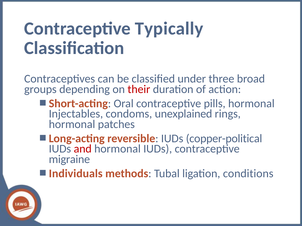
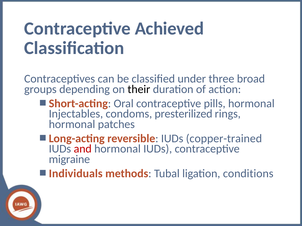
Typically: Typically -> Achieved
their colour: red -> black
unexplained: unexplained -> presterilized
copper-political: copper-political -> copper-trained
